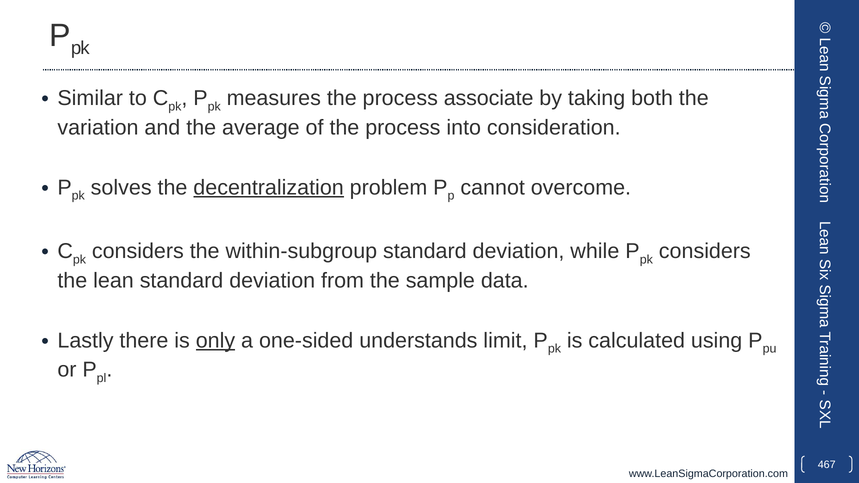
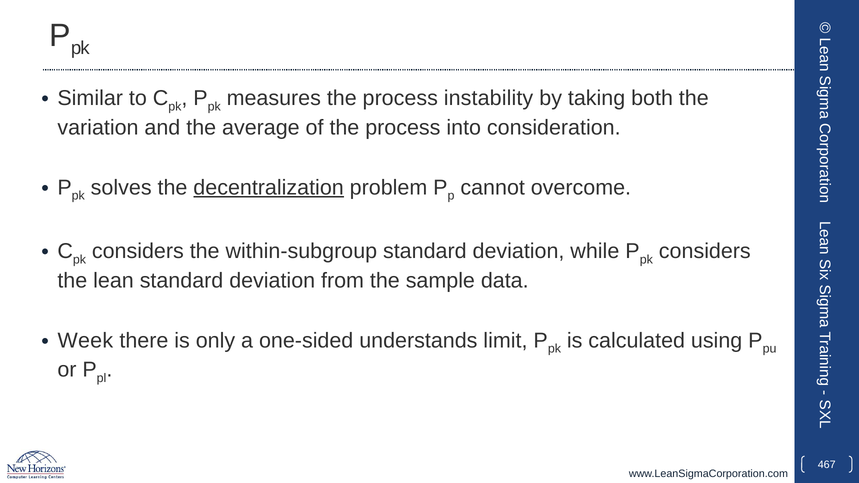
associate: associate -> instability
Lastly: Lastly -> Week
only underline: present -> none
